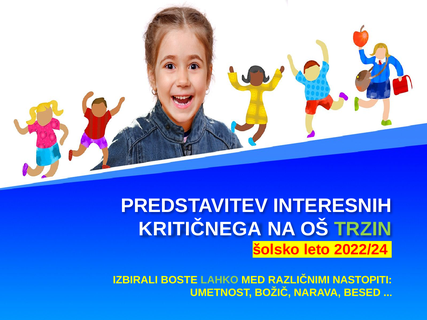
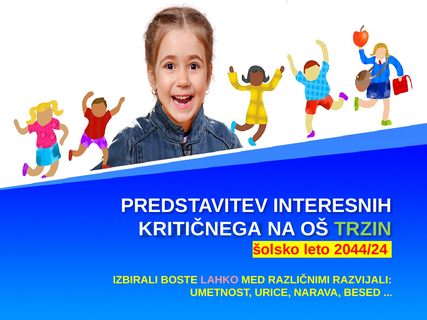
2022/24: 2022/24 -> 2044/24
LAHKO colour: light green -> pink
NASTOPITI: NASTOPITI -> RAZVIJALI
BOŽIČ: BOŽIČ -> URICE
